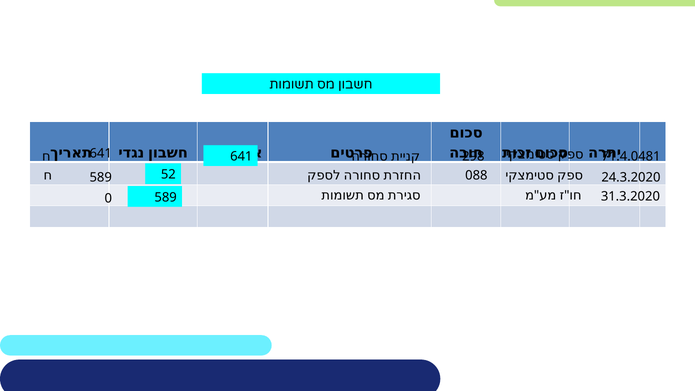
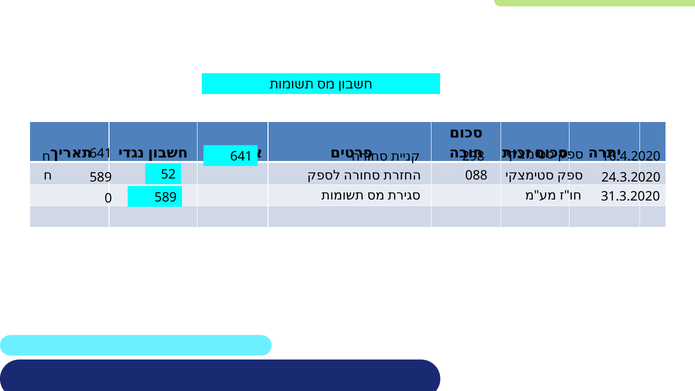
71.4.0481: 71.4.0481 -> 16.4.2020
